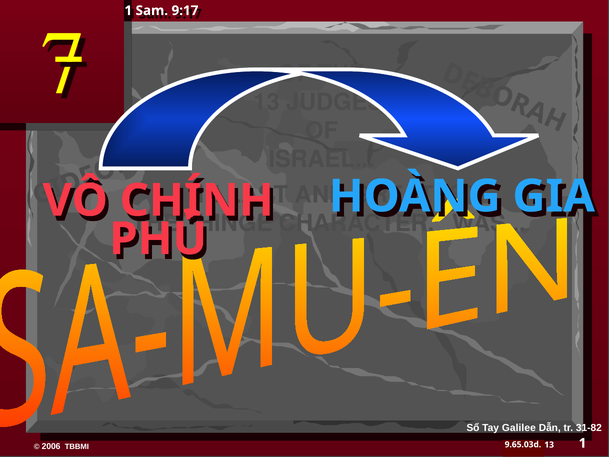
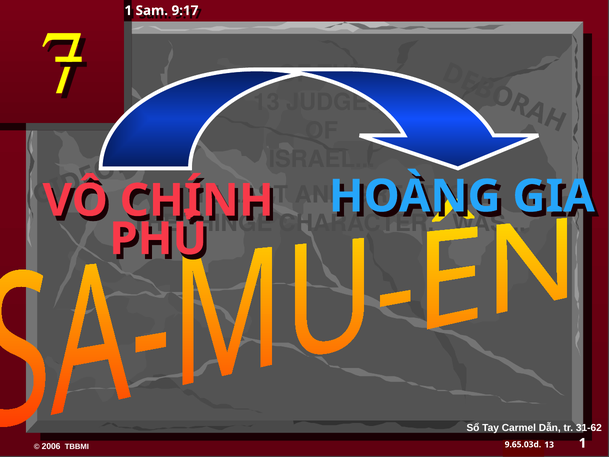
Galilee: Galilee -> Carmel
31-82: 31-82 -> 31-62
